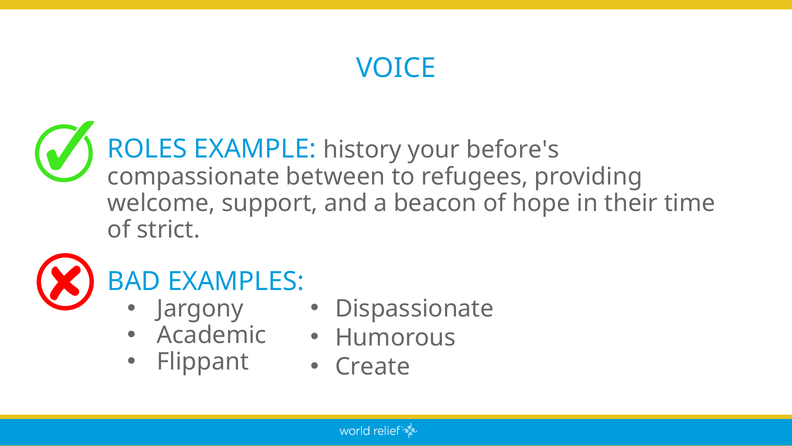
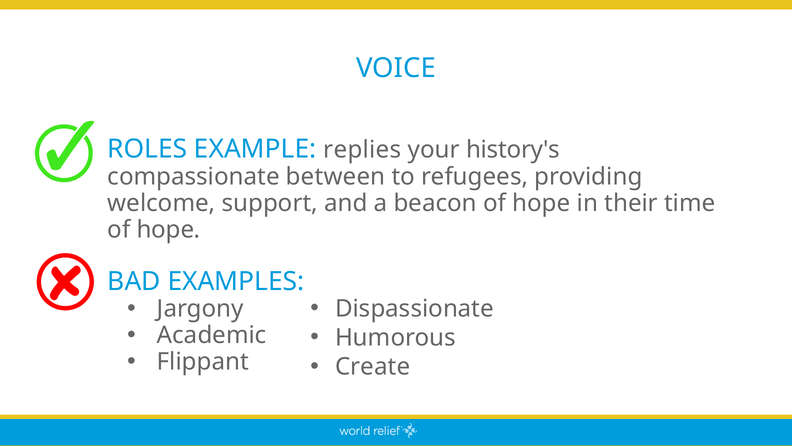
history: history -> replies
before's: before's -> history's
strict at (168, 229): strict -> hope
